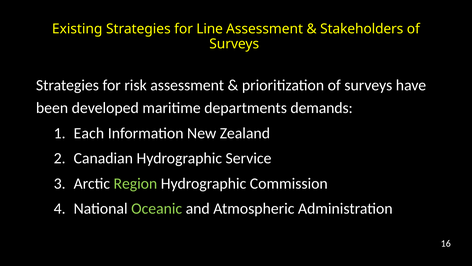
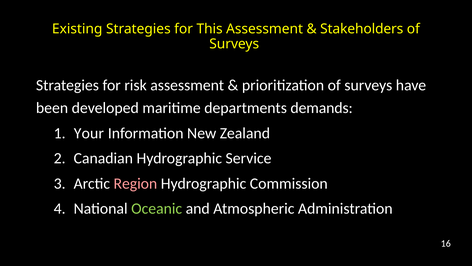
Line: Line -> This
Each: Each -> Your
Region colour: light green -> pink
